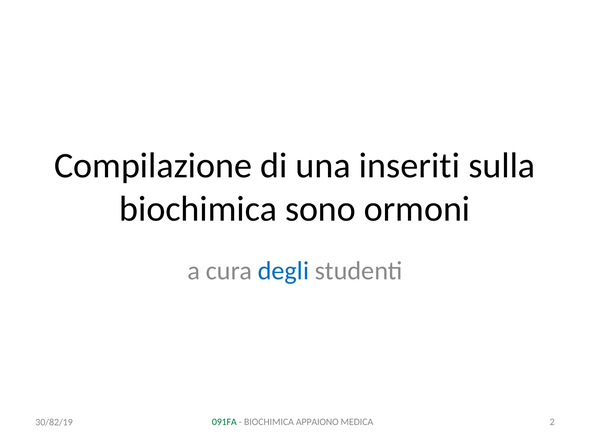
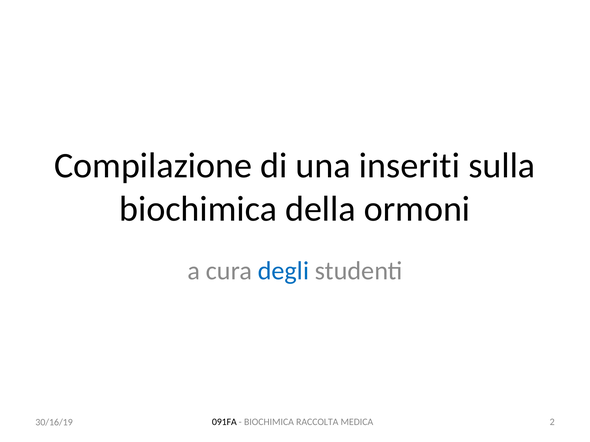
sono: sono -> della
091FA colour: green -> black
APPAIONO: APPAIONO -> RACCOLTA
30/82/19: 30/82/19 -> 30/16/19
